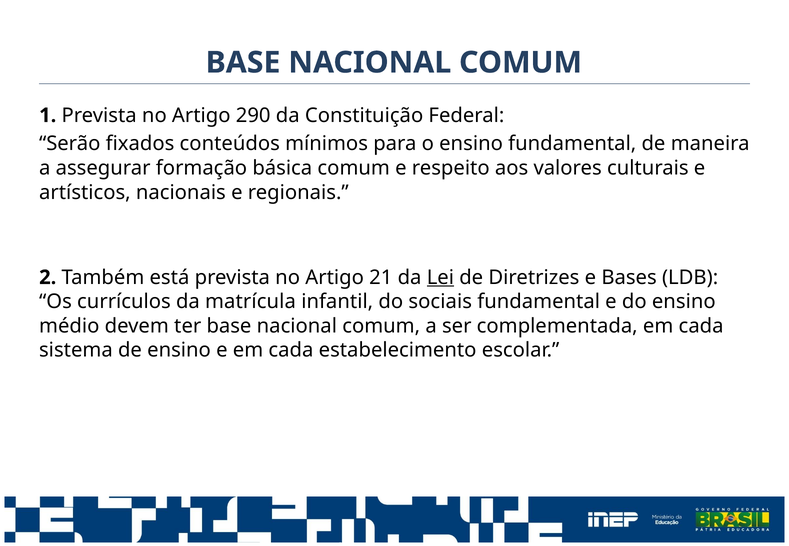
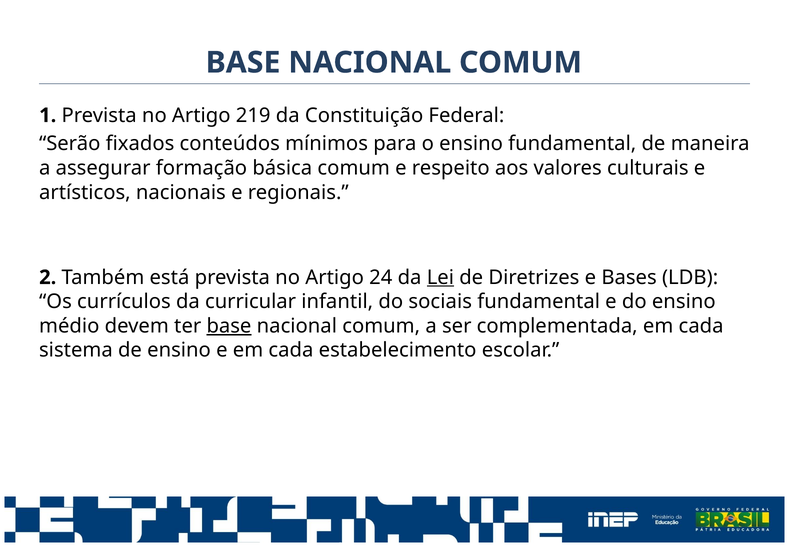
290: 290 -> 219
21: 21 -> 24
matrícula: matrícula -> curricular
base at (229, 326) underline: none -> present
